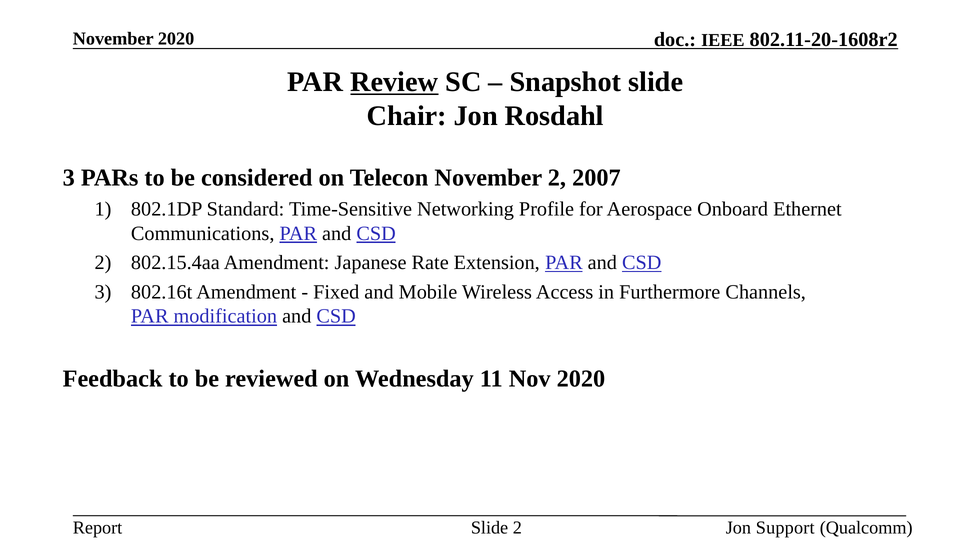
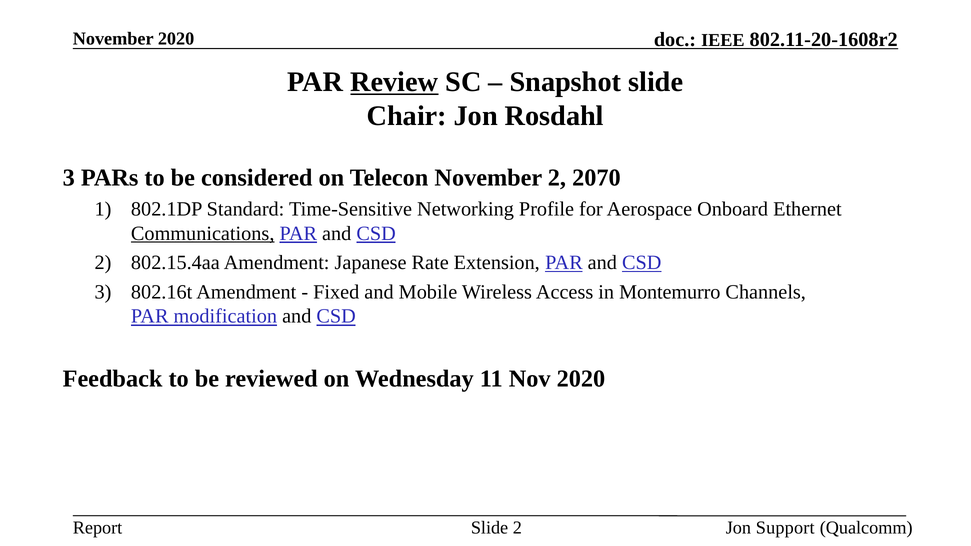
2007: 2007 -> 2070
Communications underline: none -> present
Furthermore: Furthermore -> Montemurro
